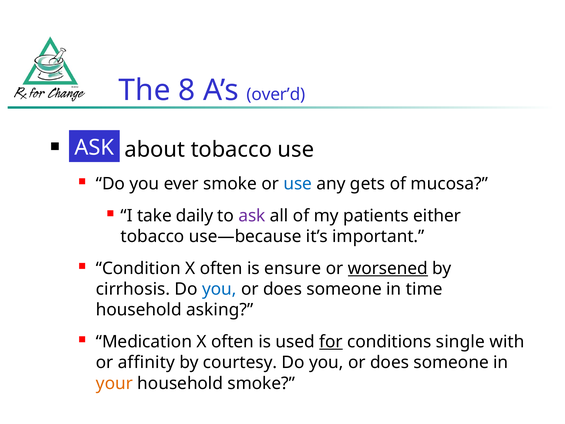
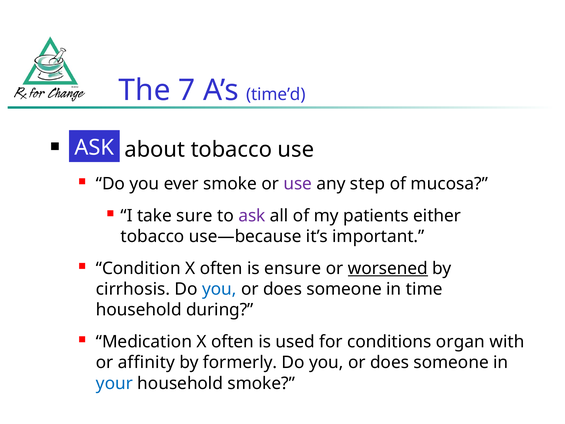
8: 8 -> 7
over’d: over’d -> time’d
use at (298, 184) colour: blue -> purple
gets: gets -> step
daily: daily -> sure
asking: asking -> during
for underline: present -> none
single: single -> organ
courtesy: courtesy -> formerly
your colour: orange -> blue
